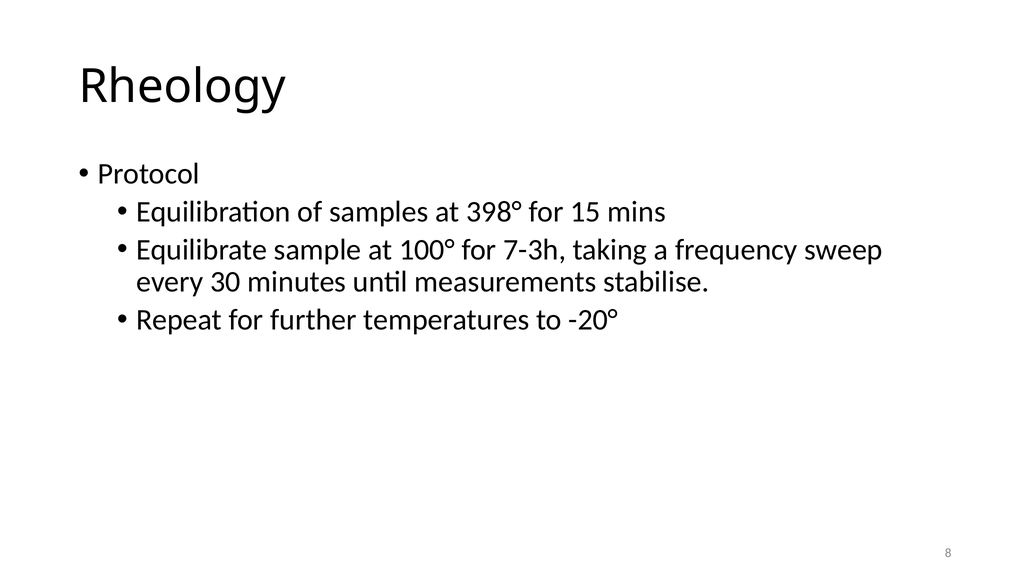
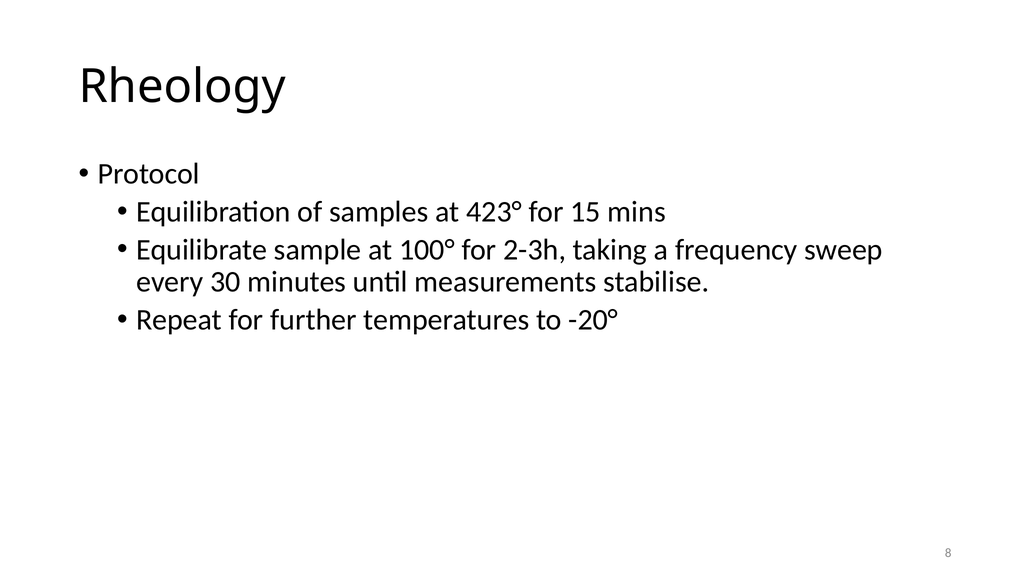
398°: 398° -> 423°
7-3h: 7-3h -> 2-3h
